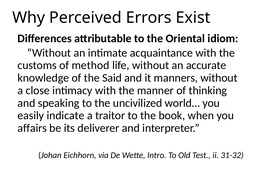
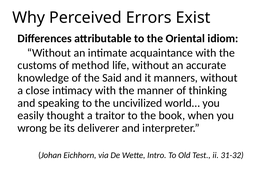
indicate: indicate -> thought
affairs: affairs -> wrong
